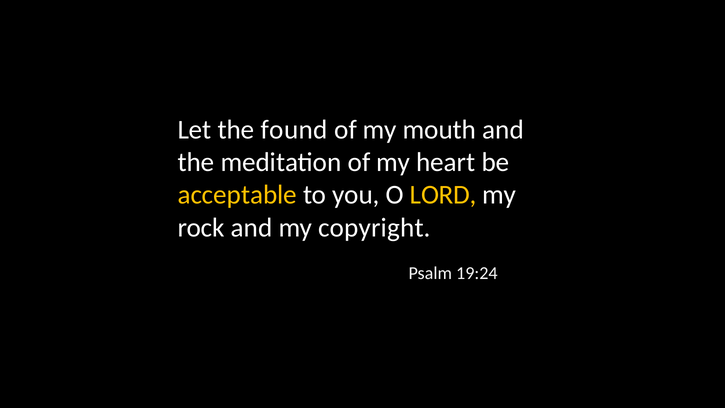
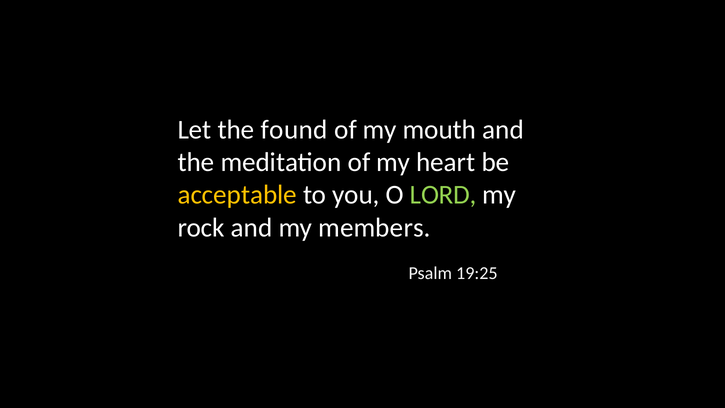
LORD colour: yellow -> light green
copyright: copyright -> members
19:24: 19:24 -> 19:25
